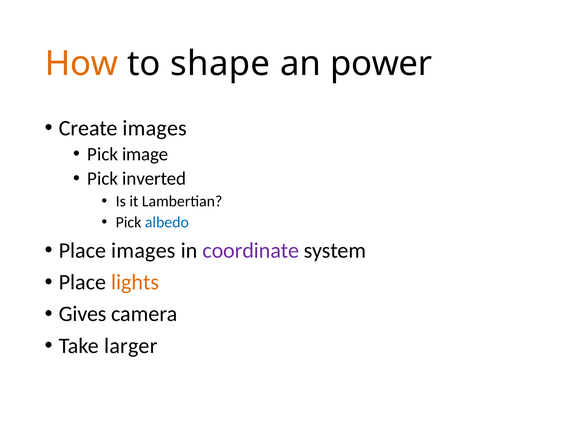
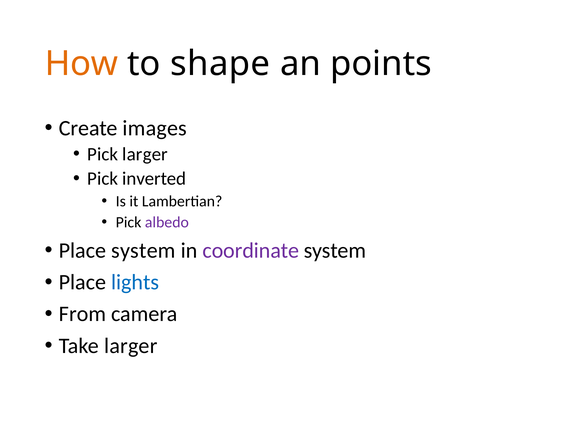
power: power -> points
Pick image: image -> larger
albedo colour: blue -> purple
Place images: images -> system
lights colour: orange -> blue
Gives: Gives -> From
